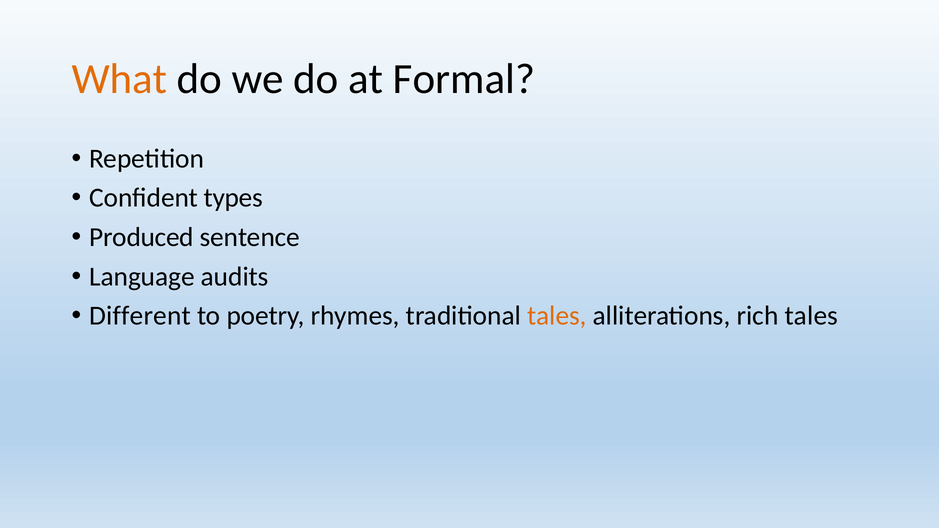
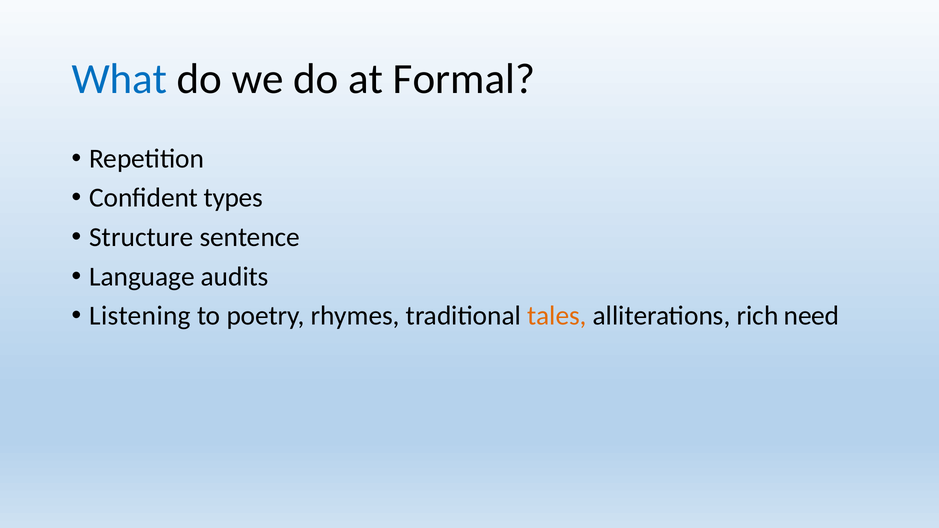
What colour: orange -> blue
Produced: Produced -> Structure
Different: Different -> Listening
rich tales: tales -> need
